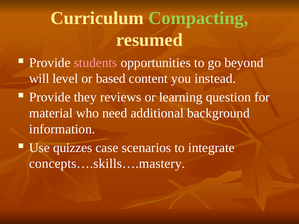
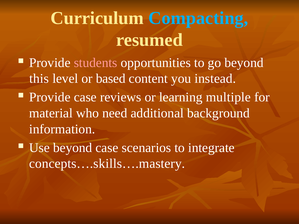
Compacting colour: light green -> light blue
will: will -> this
Provide they: they -> case
question: question -> multiple
Use quizzes: quizzes -> beyond
